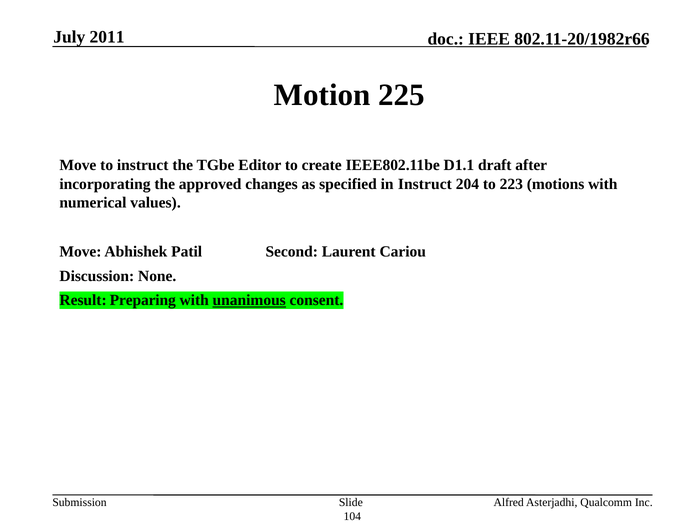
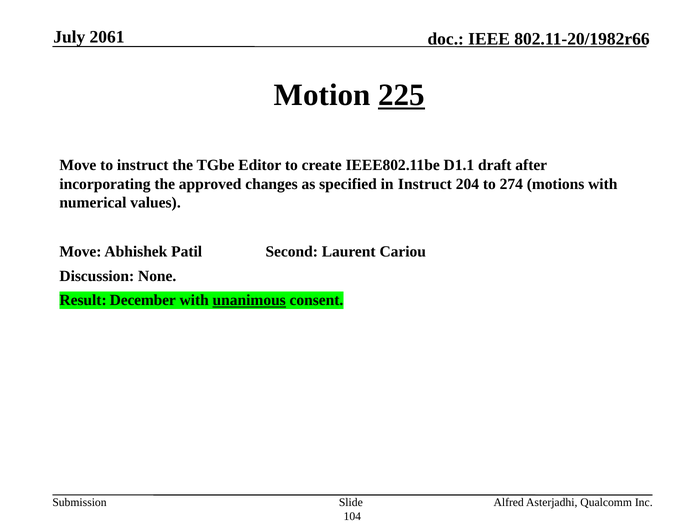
2011: 2011 -> 2061
225 underline: none -> present
223: 223 -> 274
Preparing: Preparing -> December
